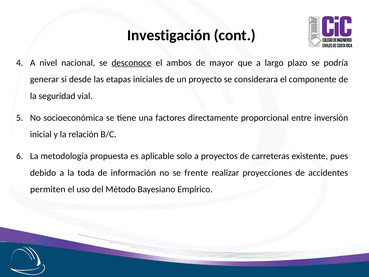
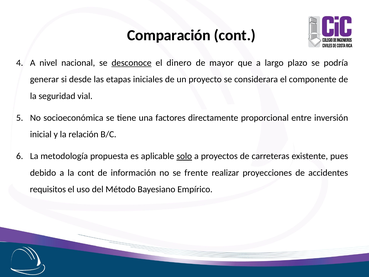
Investigación: Investigación -> Comparación
ambos: ambos -> dinero
solo underline: none -> present
la toda: toda -> cont
permiten: permiten -> requisitos
